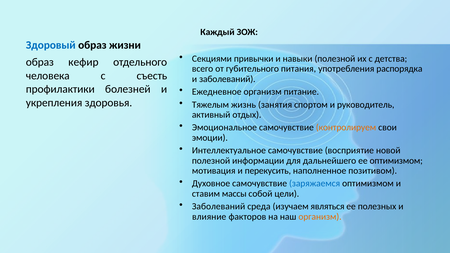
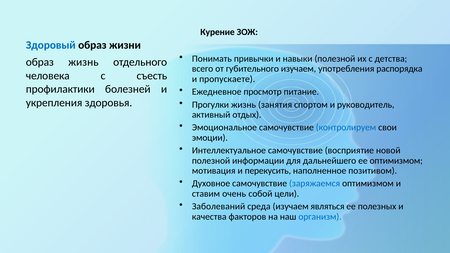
Каждый: Каждый -> Курение
Секциями: Секциями -> Понимать
образ кефир: кефир -> жизнь
губительного питания: питания -> изучаем
и заболеваний: заболеваний -> пропускаете
Ежедневное организм: организм -> просмотр
Тяжелым: Тяжелым -> Прогулки
контролируем colour: orange -> blue
массы: массы -> очень
влияние: влияние -> качества
организм at (320, 217) colour: orange -> blue
